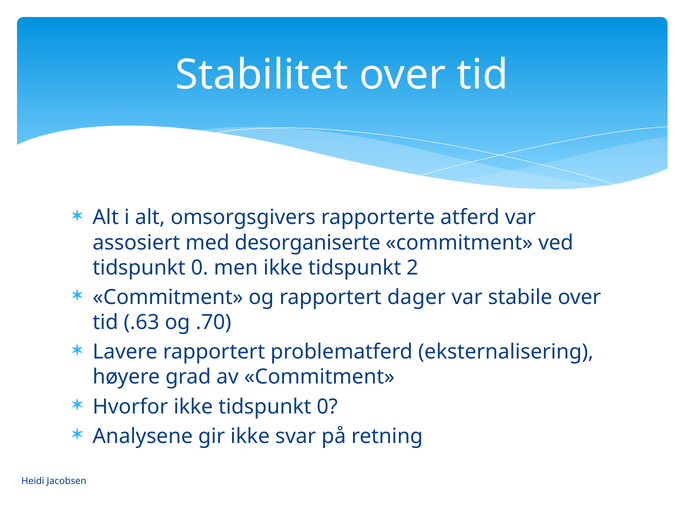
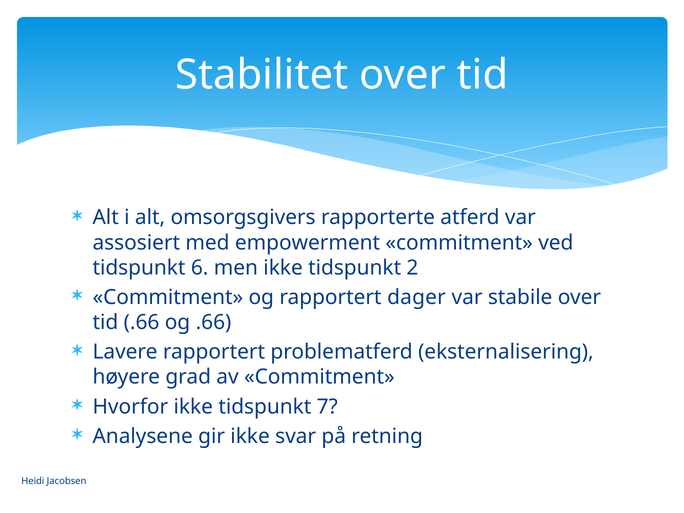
desorganiserte: desorganiserte -> empowerment
0 at (200, 268): 0 -> 6
tid .63: .63 -> .66
og .70: .70 -> .66
ikke tidspunkt 0: 0 -> 7
